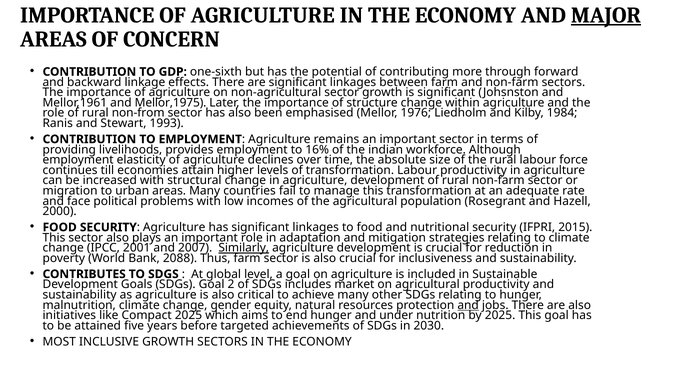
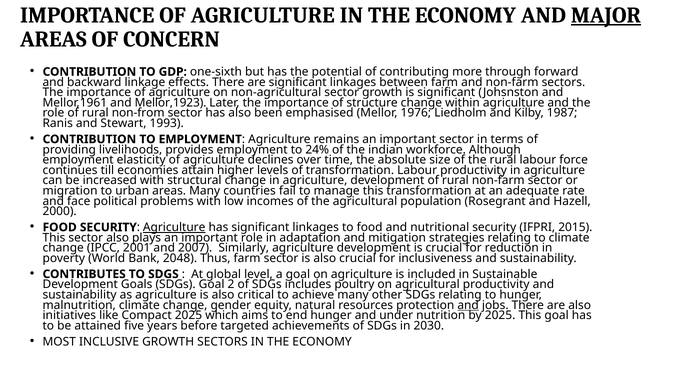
Mellor,1975: Mellor,1975 -> Mellor,1923
1984: 1984 -> 1987
16%: 16% -> 24%
Agriculture at (174, 227) underline: none -> present
Similarly underline: present -> none
2088: 2088 -> 2048
market: market -> poultry
